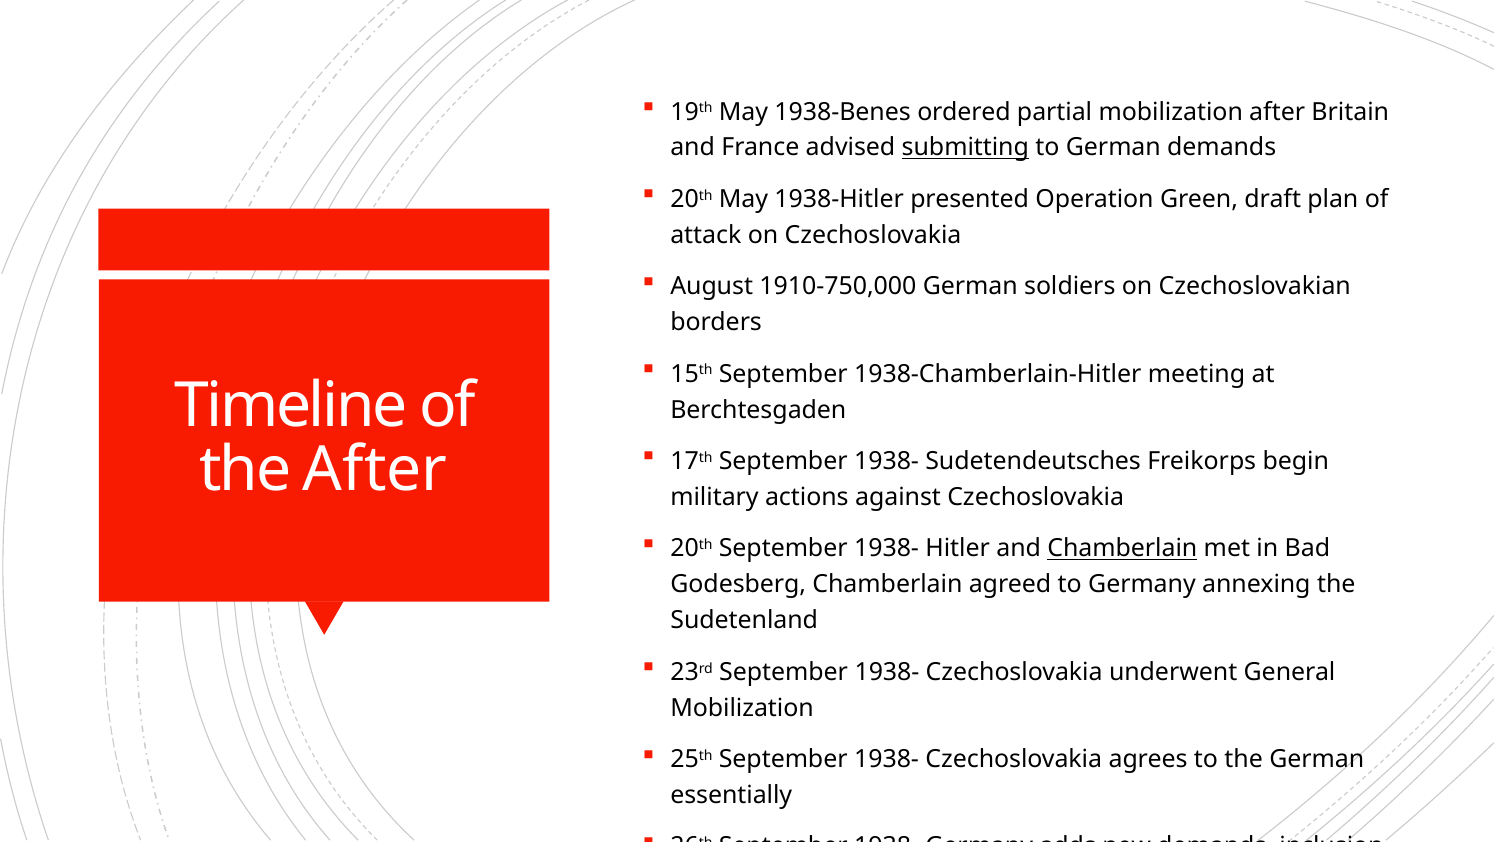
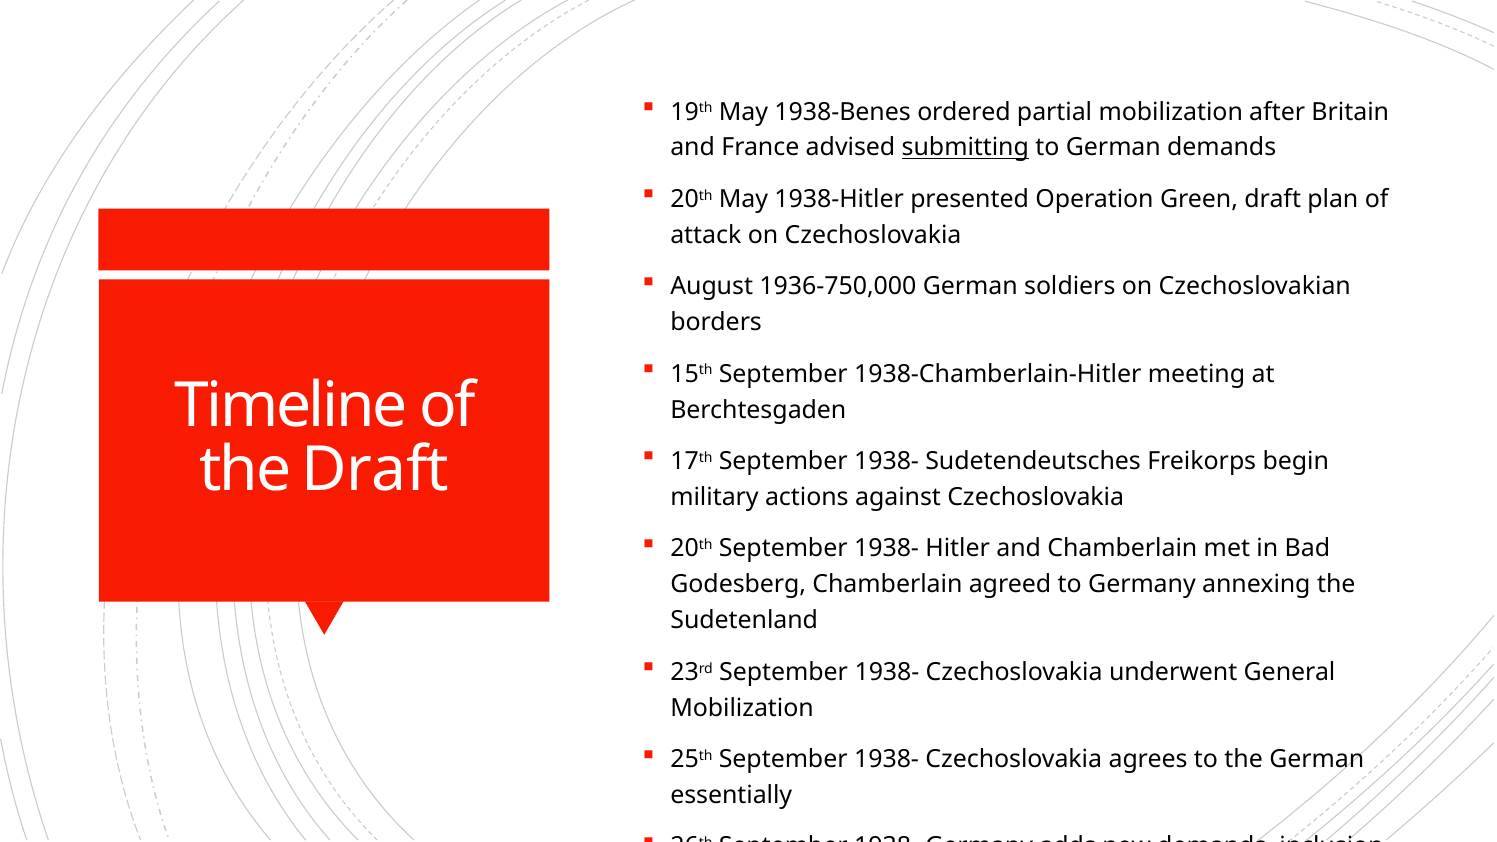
1910-750,000: 1910-750,000 -> 1936-750,000
the After: After -> Draft
Chamberlain at (1122, 549) underline: present -> none
